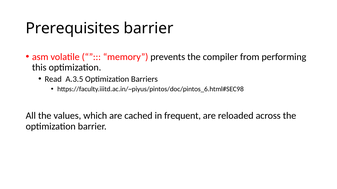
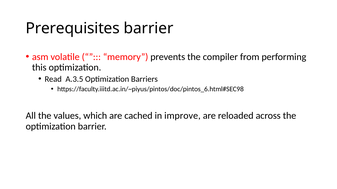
frequent: frequent -> improve
